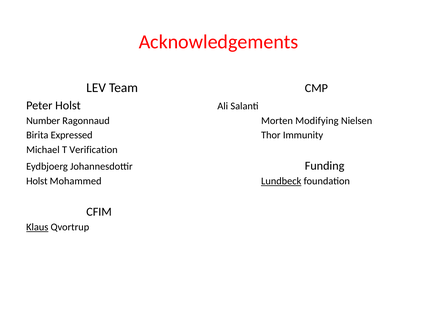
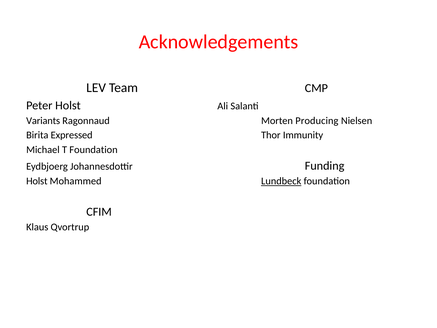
Number: Number -> Variants
Modifying: Modifying -> Producing
T Verification: Verification -> Foundation
Klaus underline: present -> none
